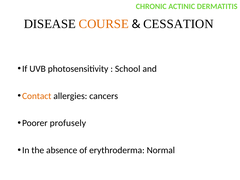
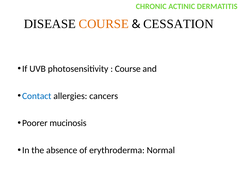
School at (128, 69): School -> Course
Contact colour: orange -> blue
profusely: profusely -> mucinosis
